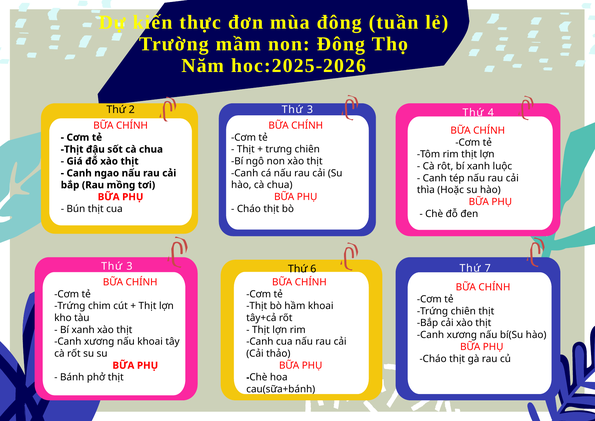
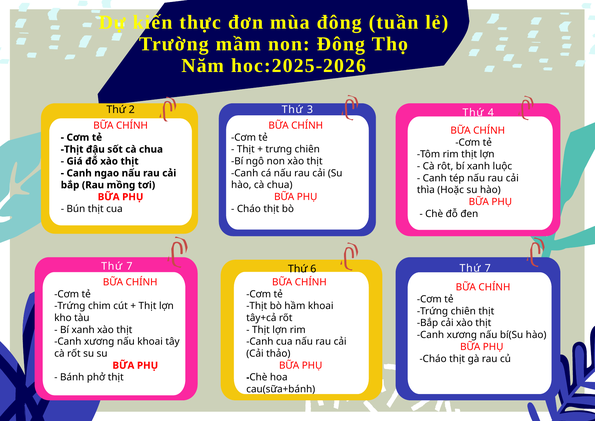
3 at (129, 266): 3 -> 7
